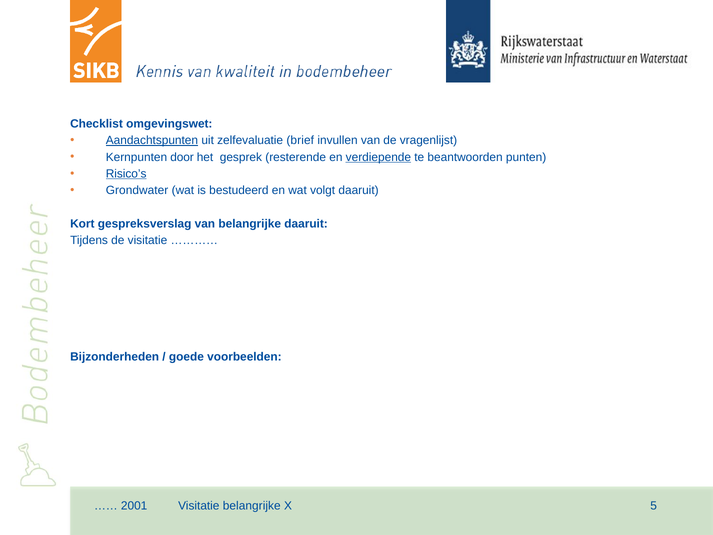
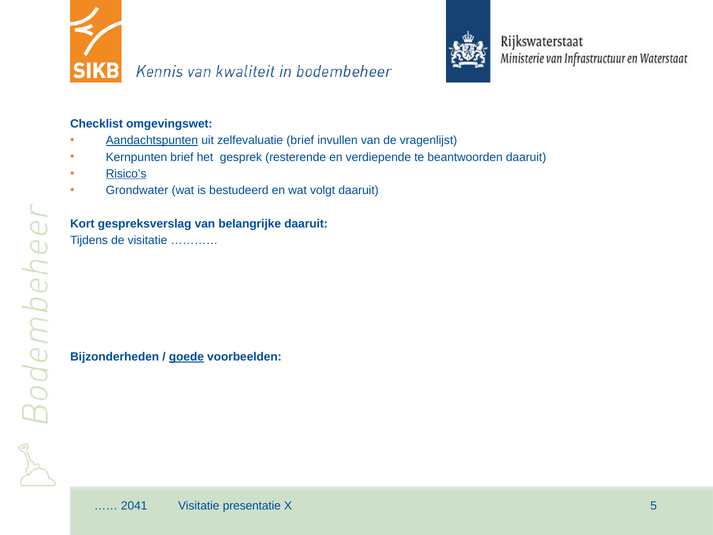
Kernpunten door: door -> brief
verdiepende underline: present -> none
beantwoorden punten: punten -> daaruit
goede underline: none -> present
2001: 2001 -> 2041
Visitatie belangrijke: belangrijke -> presentatie
